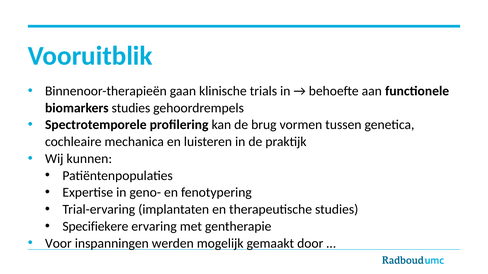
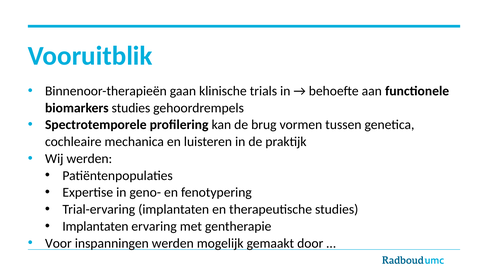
Wij kunnen: kunnen -> werden
Specifiekere at (95, 227): Specifiekere -> Implantaten
